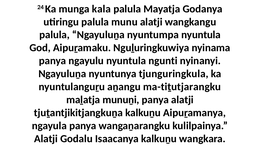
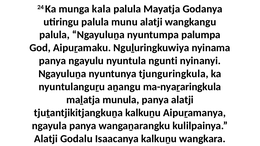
nyuntumpa nyuntula: nyuntula -> palumpa
ma-tiṯutjarangku: ma-tiṯutjarangku -> ma-nyaṟaringkula
munuṉi: munuṉi -> munula
